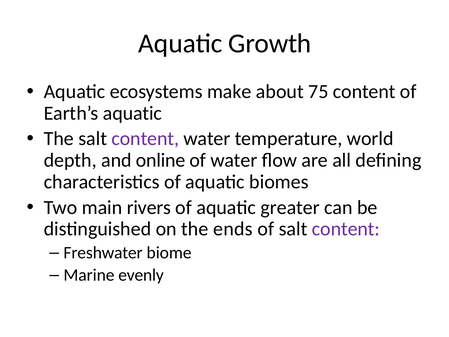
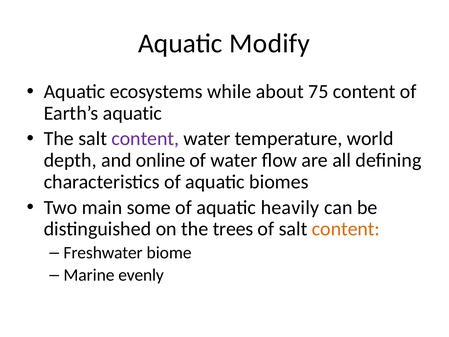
Growth: Growth -> Modify
make: make -> while
rivers: rivers -> some
greater: greater -> heavily
ends: ends -> trees
content at (346, 229) colour: purple -> orange
